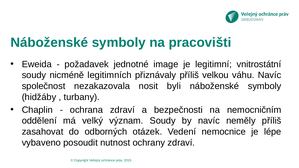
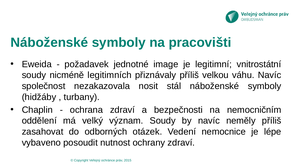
byli: byli -> stál
